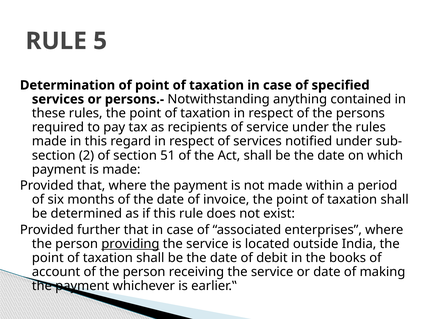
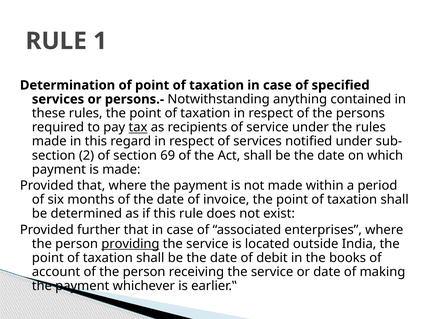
5: 5 -> 1
tax underline: none -> present
51: 51 -> 69
